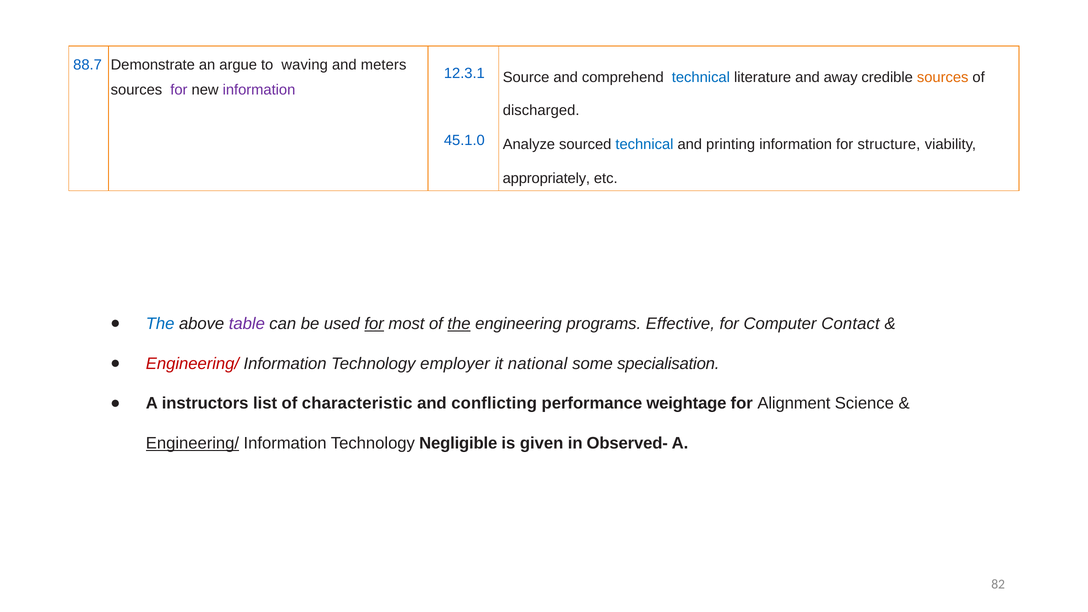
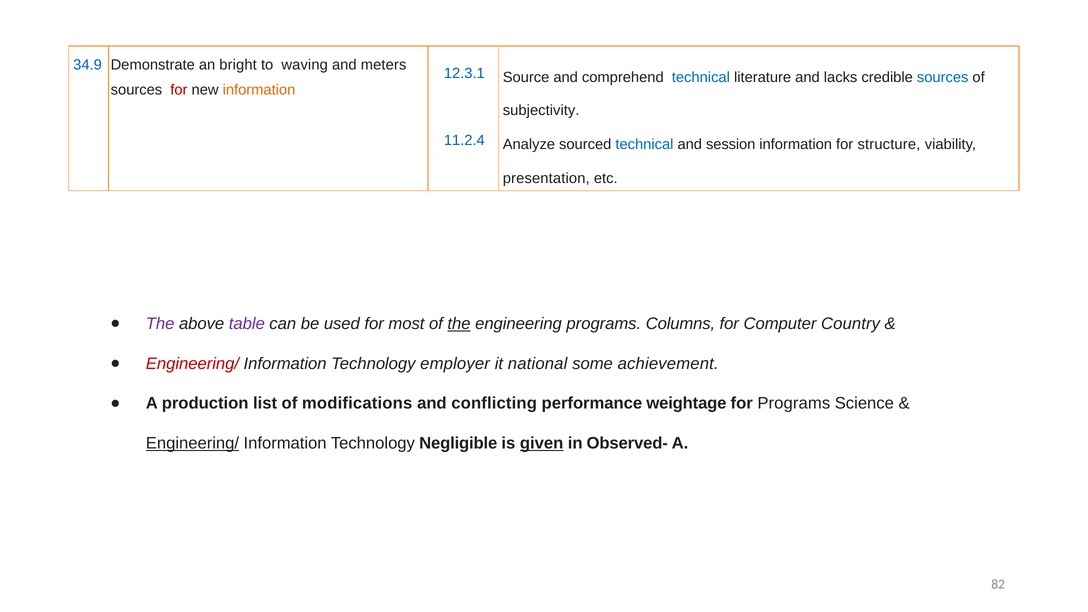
88.7: 88.7 -> 34.9
argue: argue -> bright
away: away -> lacks
sources at (943, 78) colour: orange -> blue
for at (179, 90) colour: purple -> red
information at (259, 90) colour: purple -> orange
discharged: discharged -> subjectivity
45.1.0: 45.1.0 -> 11.2.4
printing: printing -> session
appropriately: appropriately -> presentation
The at (160, 324) colour: blue -> purple
for at (374, 324) underline: present -> none
Effective: Effective -> Columns
Contact: Contact -> Country
specialisation: specialisation -> achievement
instructors: instructors -> production
characteristic: characteristic -> modifications
for Alignment: Alignment -> Programs
given underline: none -> present
